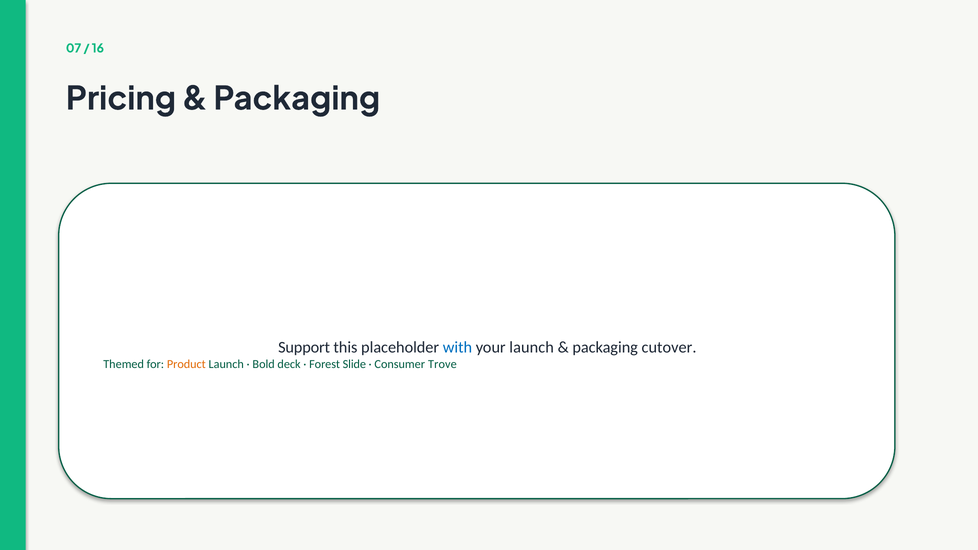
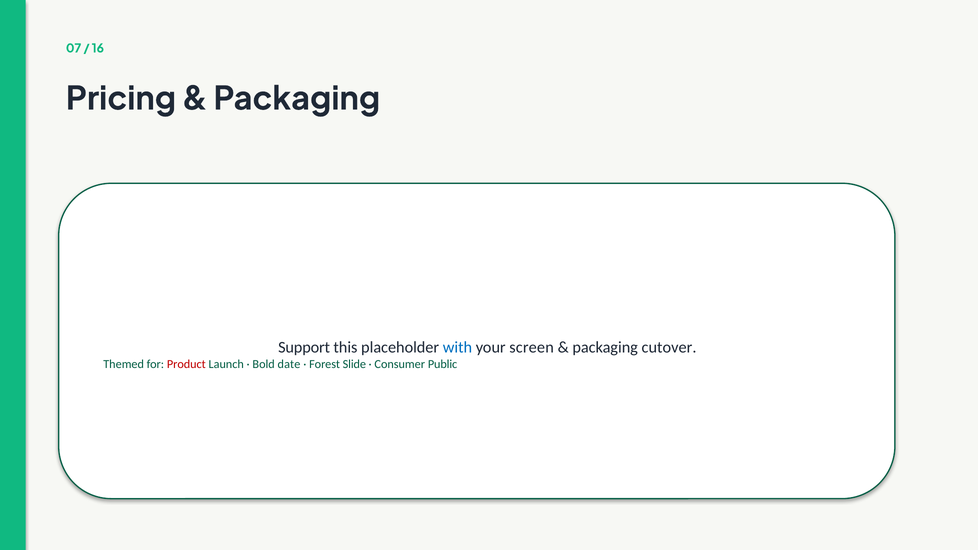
your launch: launch -> screen
Product colour: orange -> red
deck: deck -> date
Trove: Trove -> Public
